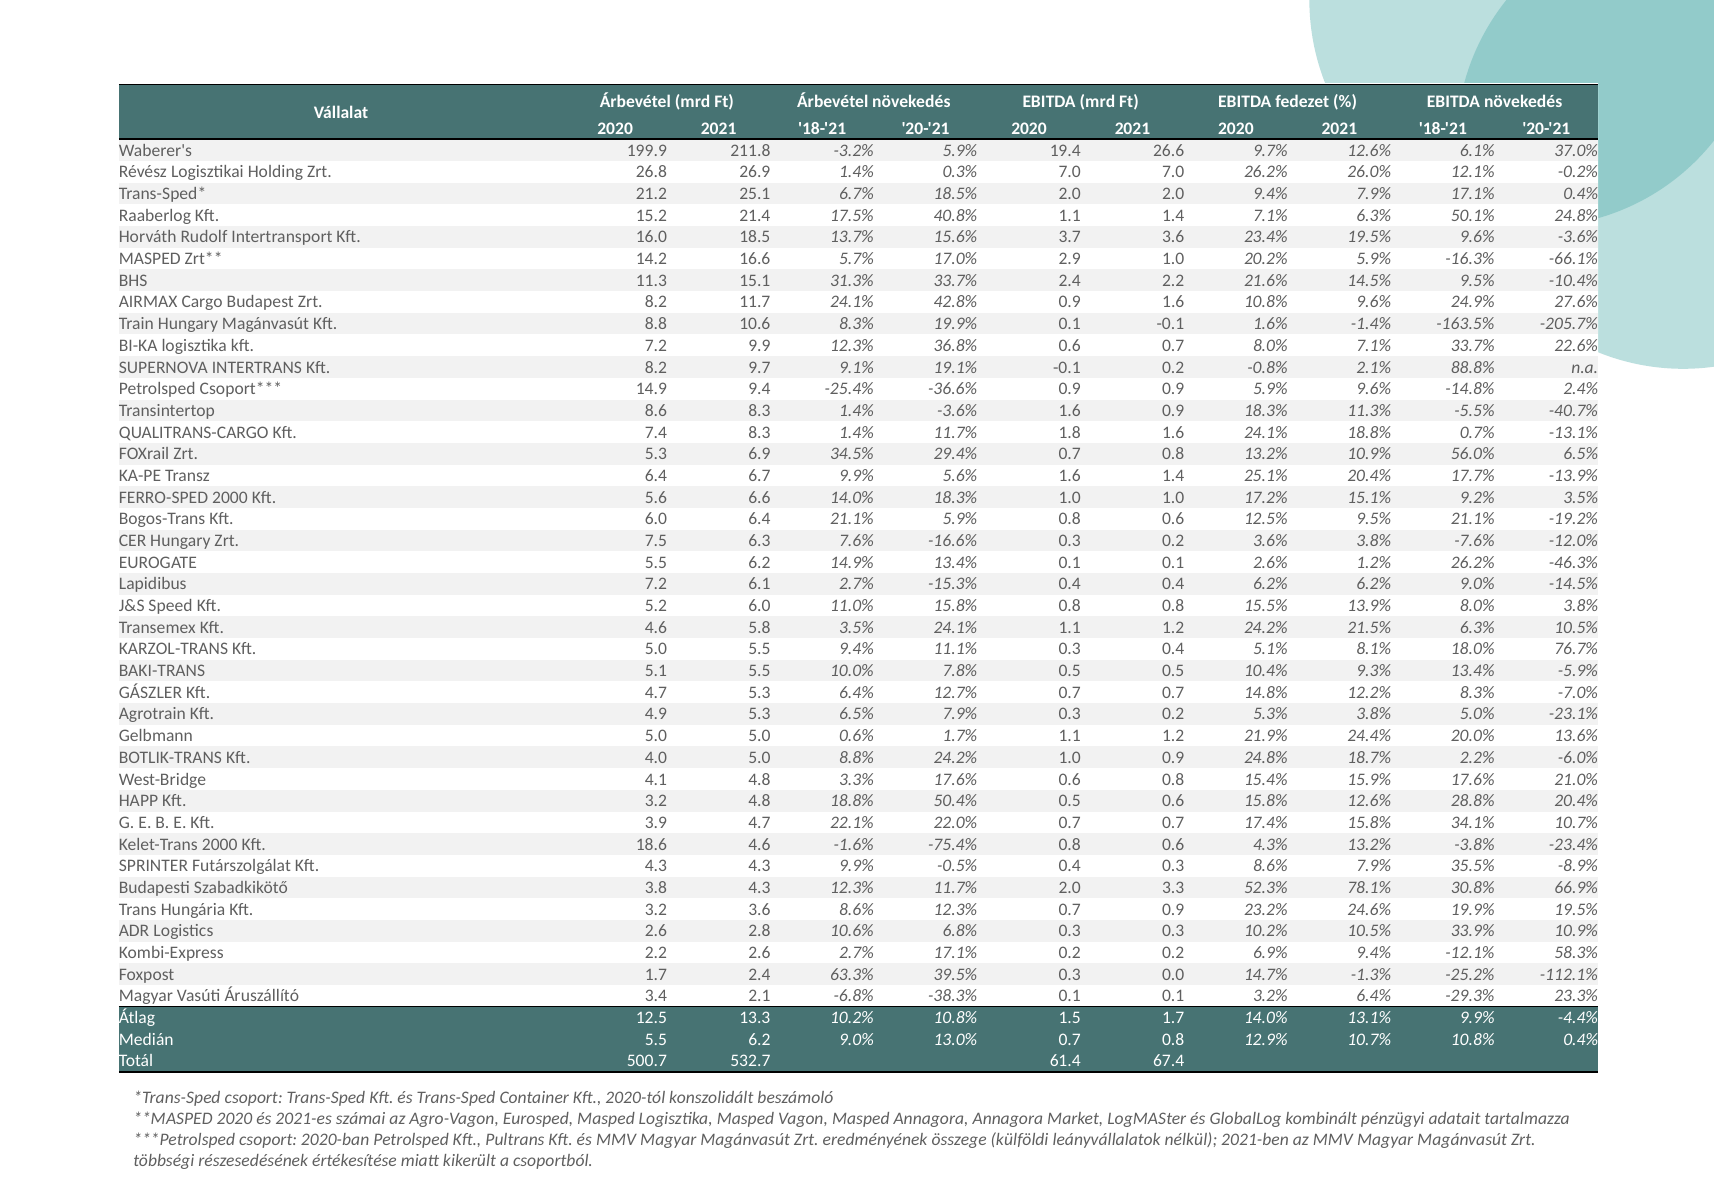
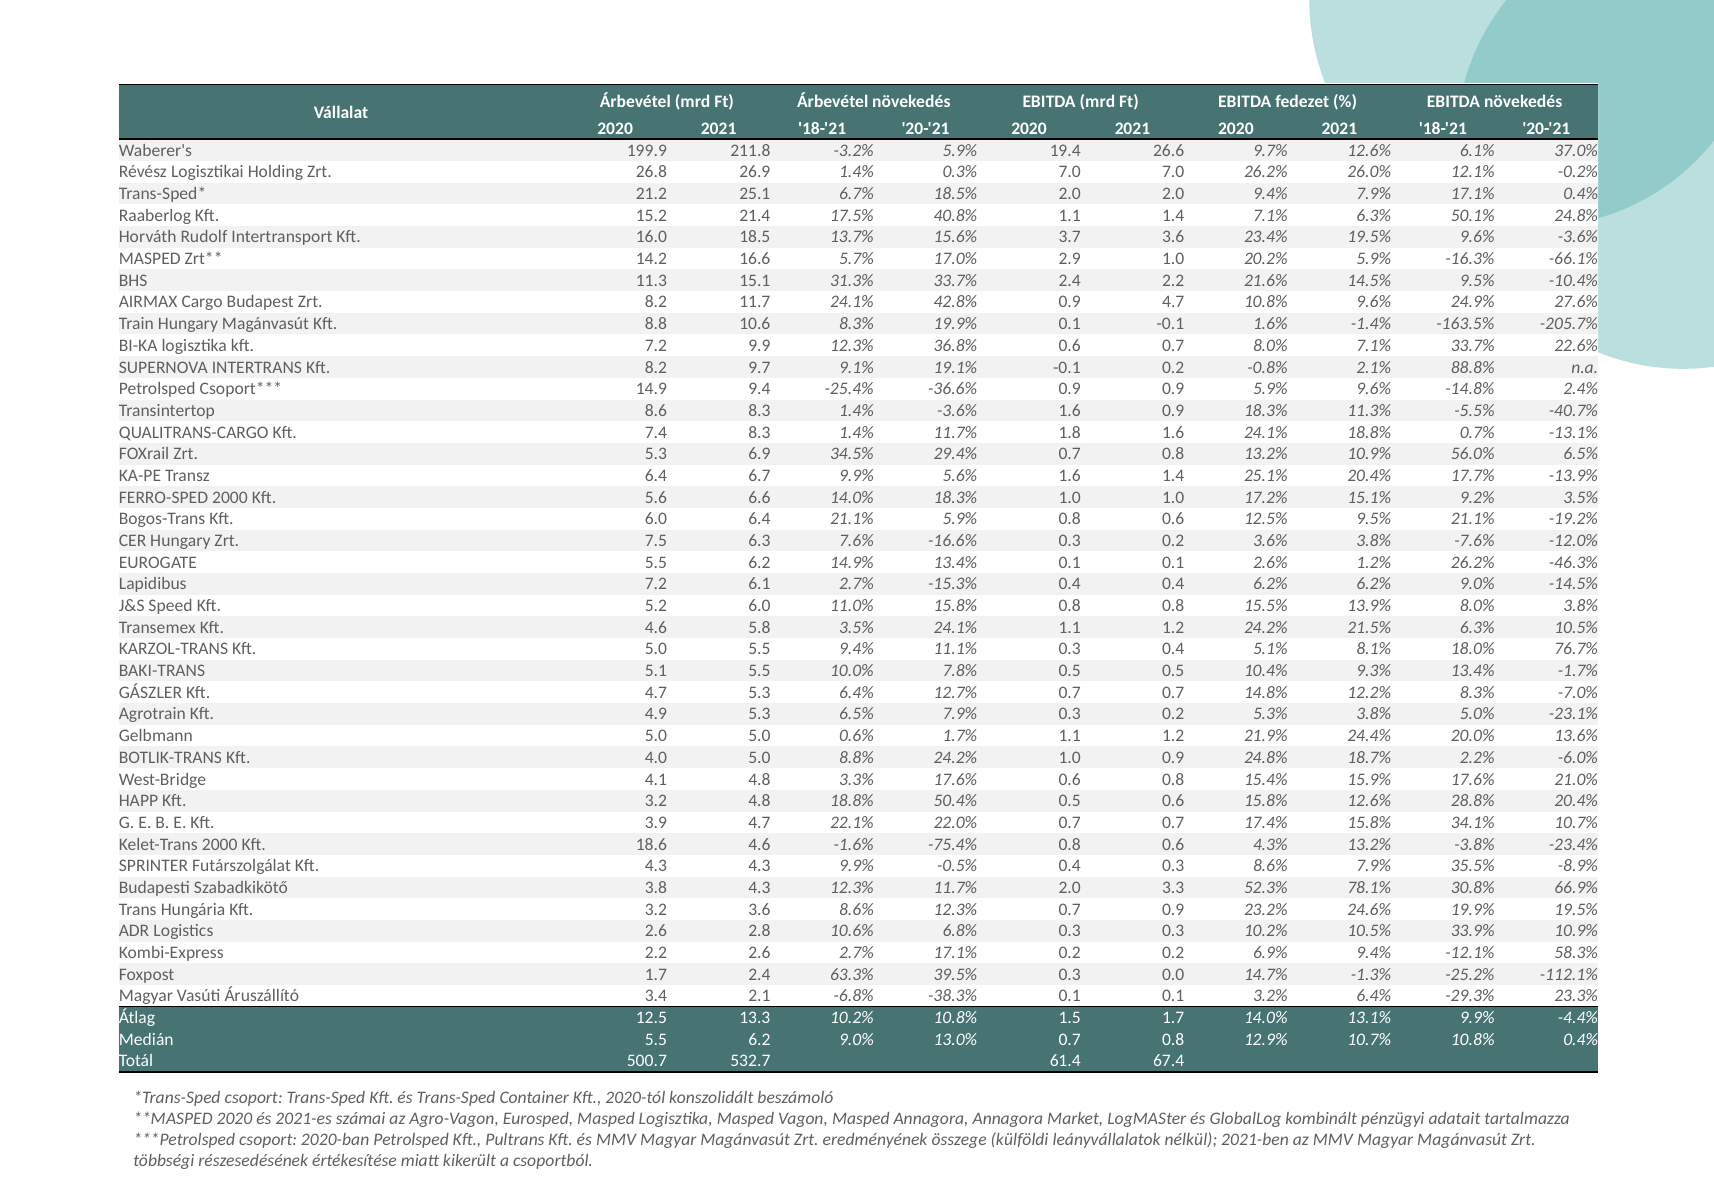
0.9 1.6: 1.6 -> 4.7
-5.9%: -5.9% -> -1.7%
